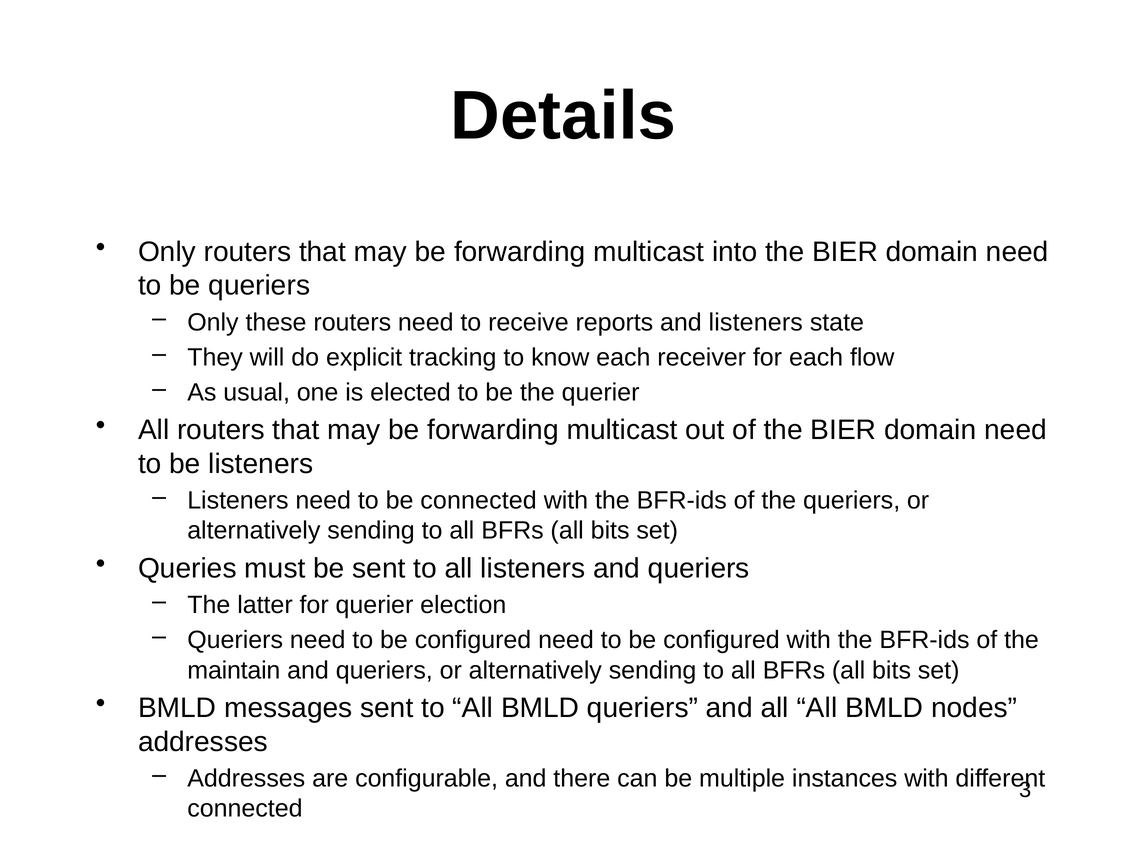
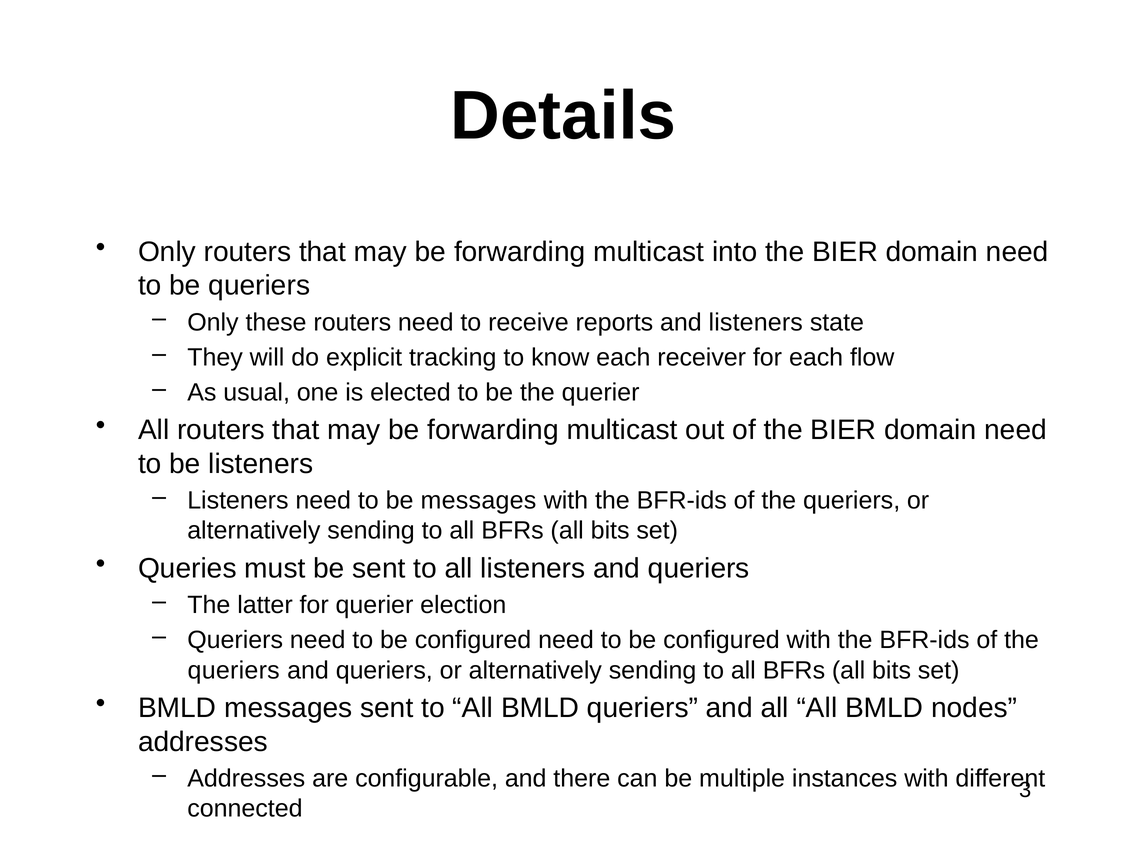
be connected: connected -> messages
maintain at (234, 670): maintain -> queriers
